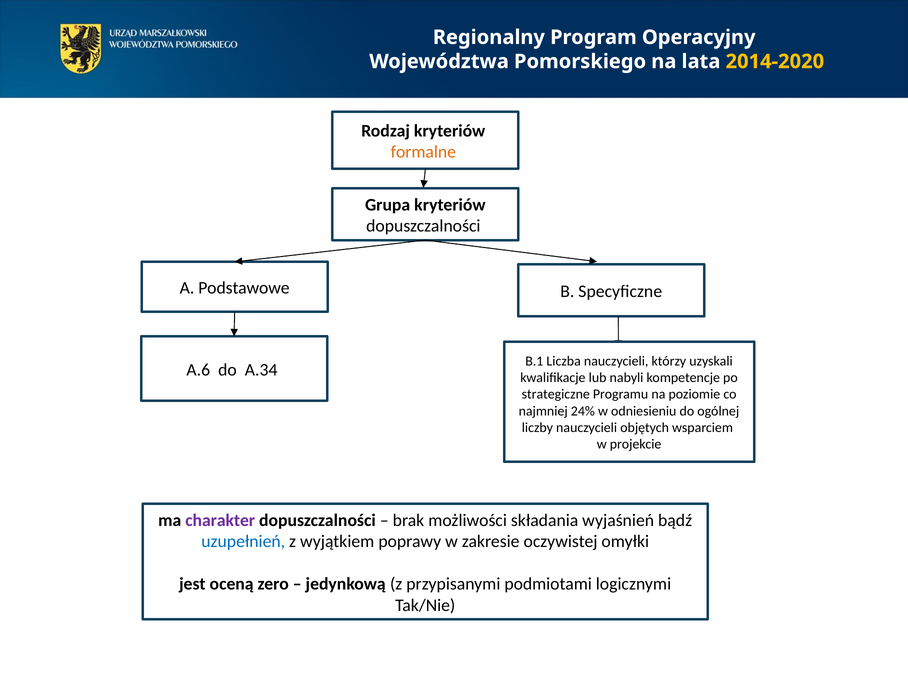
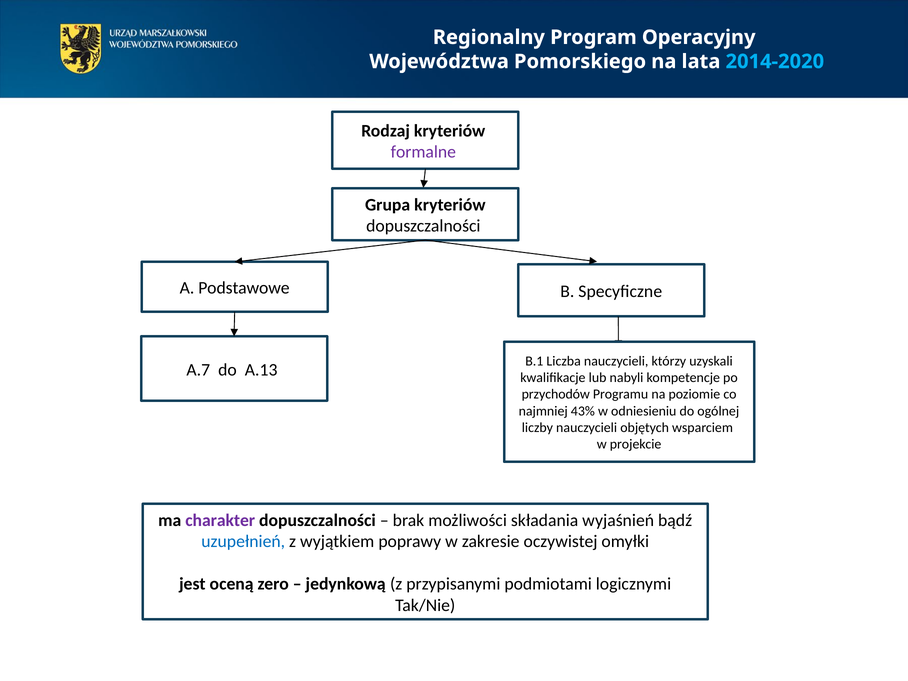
2014-2020 colour: yellow -> light blue
formalne colour: orange -> purple
A.6: A.6 -> A.7
A.34: A.34 -> A.13
strategiczne: strategiczne -> przychodów
24%: 24% -> 43%
